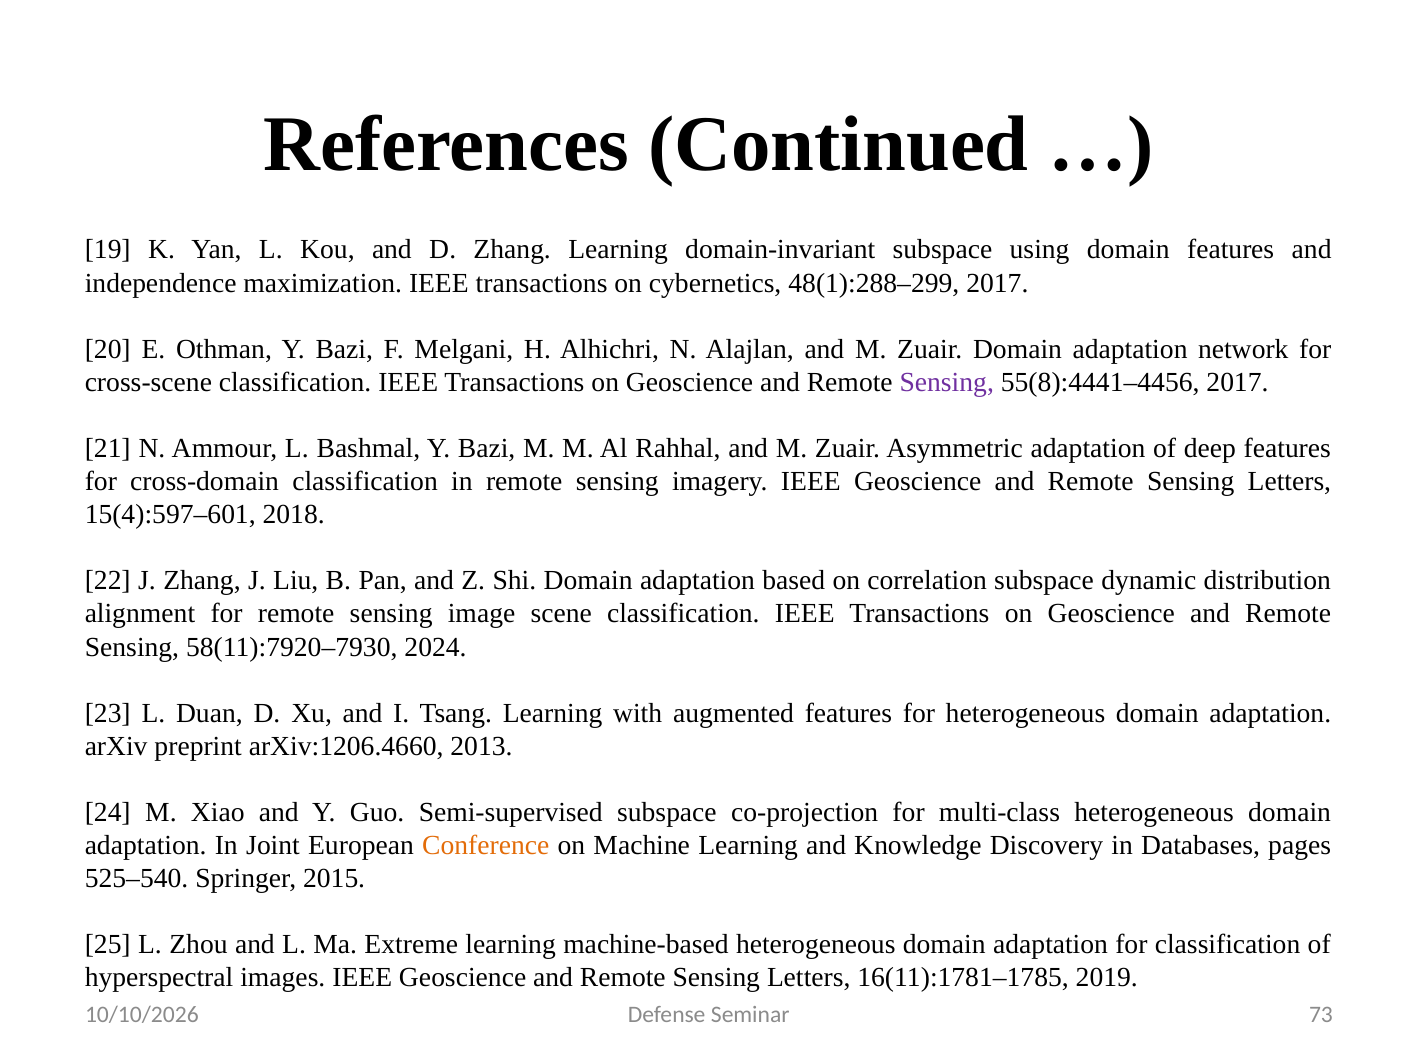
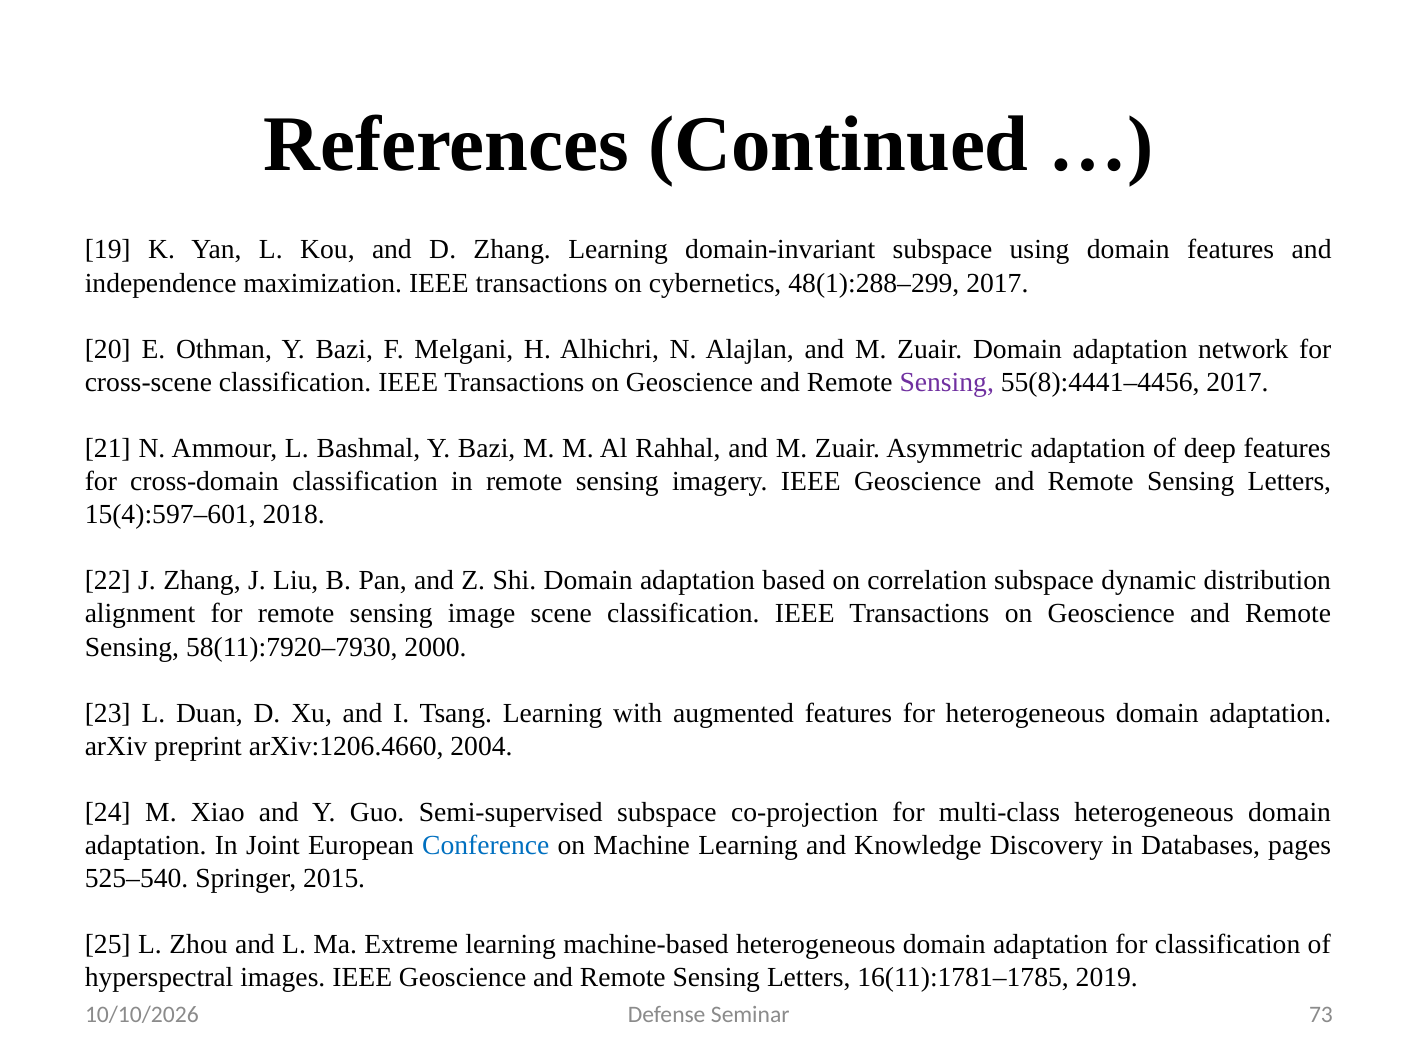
2024: 2024 -> 2000
2013: 2013 -> 2004
Conference colour: orange -> blue
